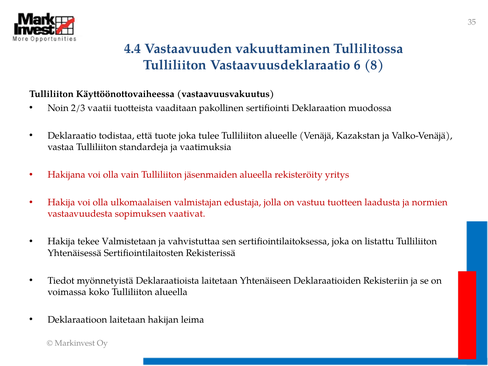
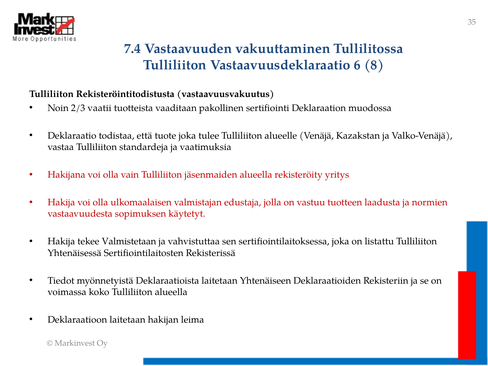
4.4: 4.4 -> 7.4
Käyttöönottovaiheessa: Käyttöönottovaiheessa -> Rekisteröintitodistusta
vaativat: vaativat -> käytetyt
